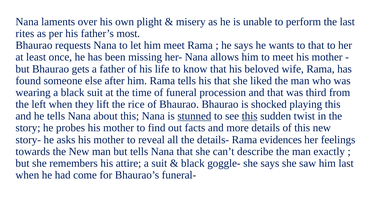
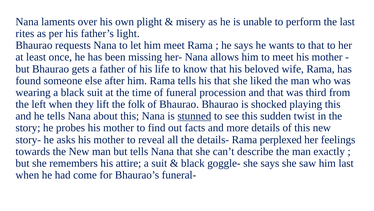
most: most -> light
rice: rice -> folk
this at (250, 116) underline: present -> none
evidences: evidences -> perplexed
